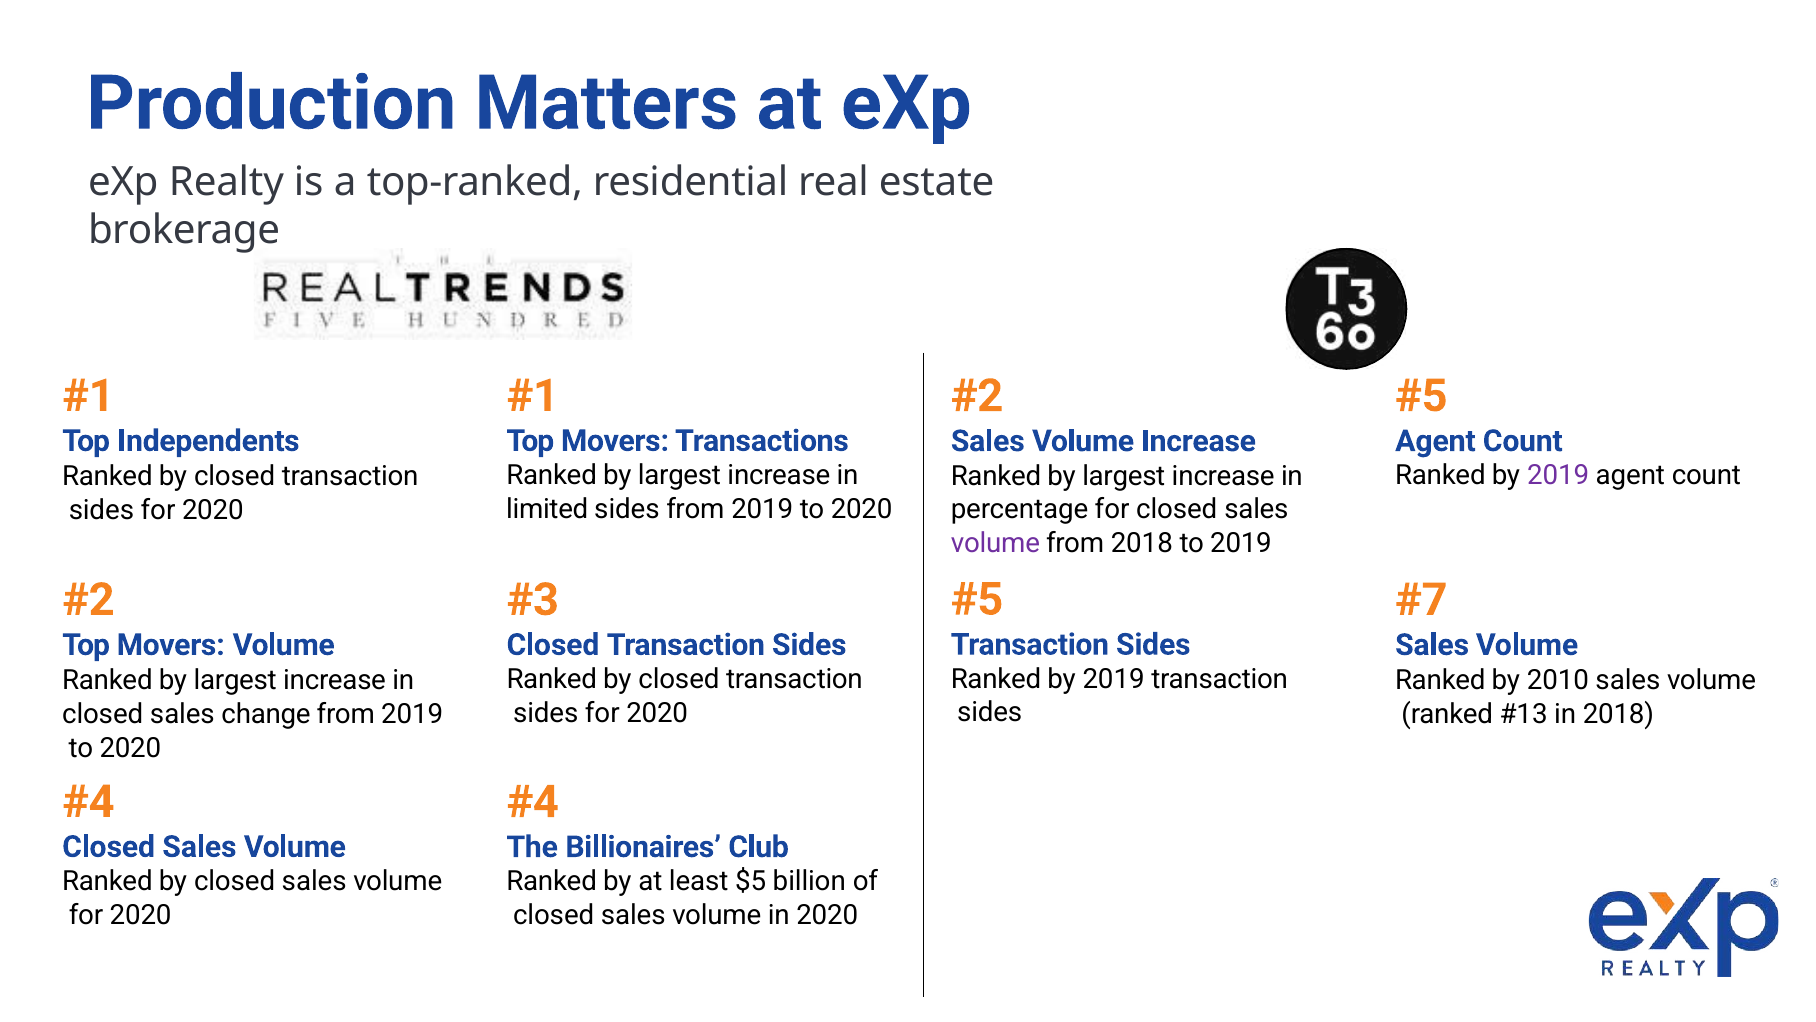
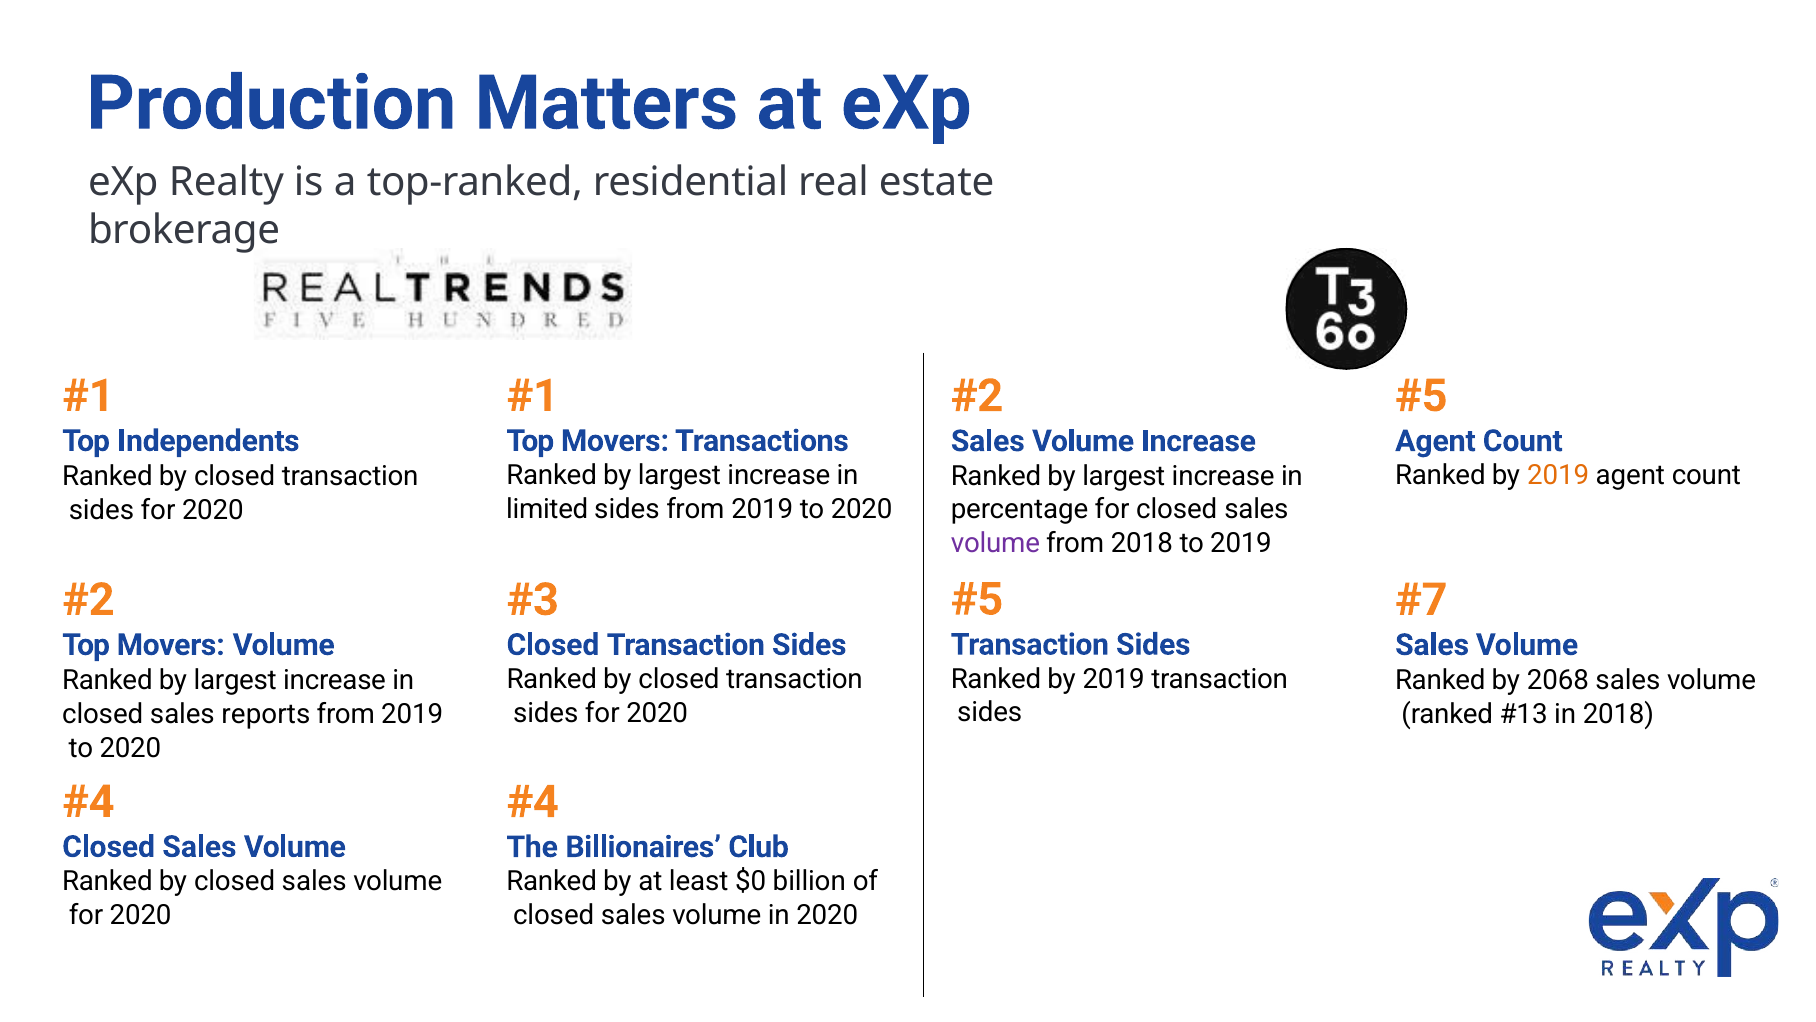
2019 at (1558, 475) colour: purple -> orange
2010: 2010 -> 2068
change: change -> reports
$5: $5 -> $0
